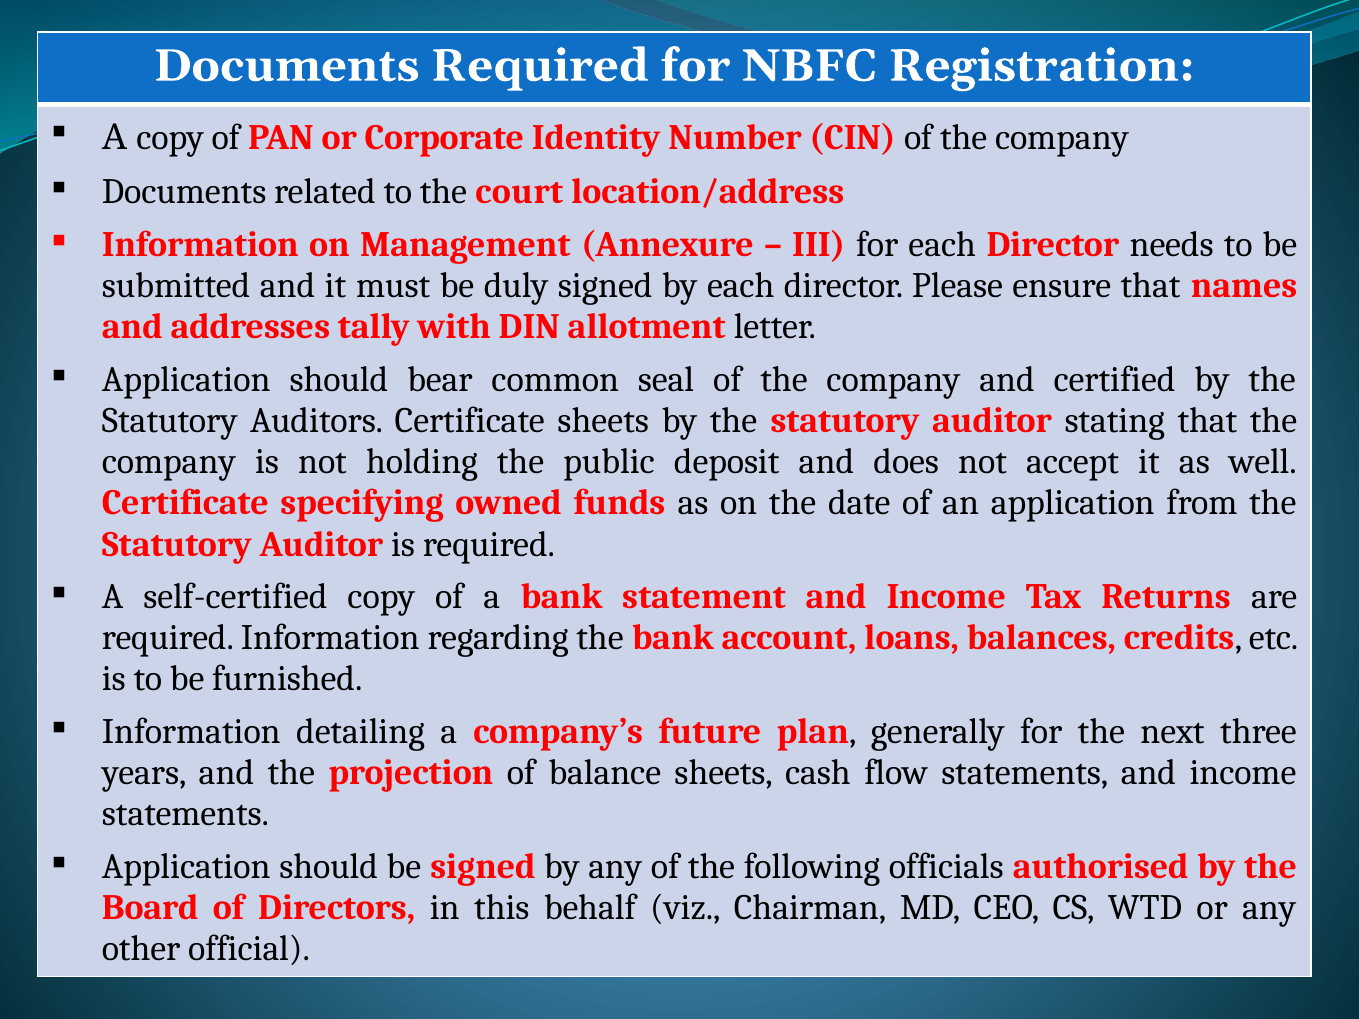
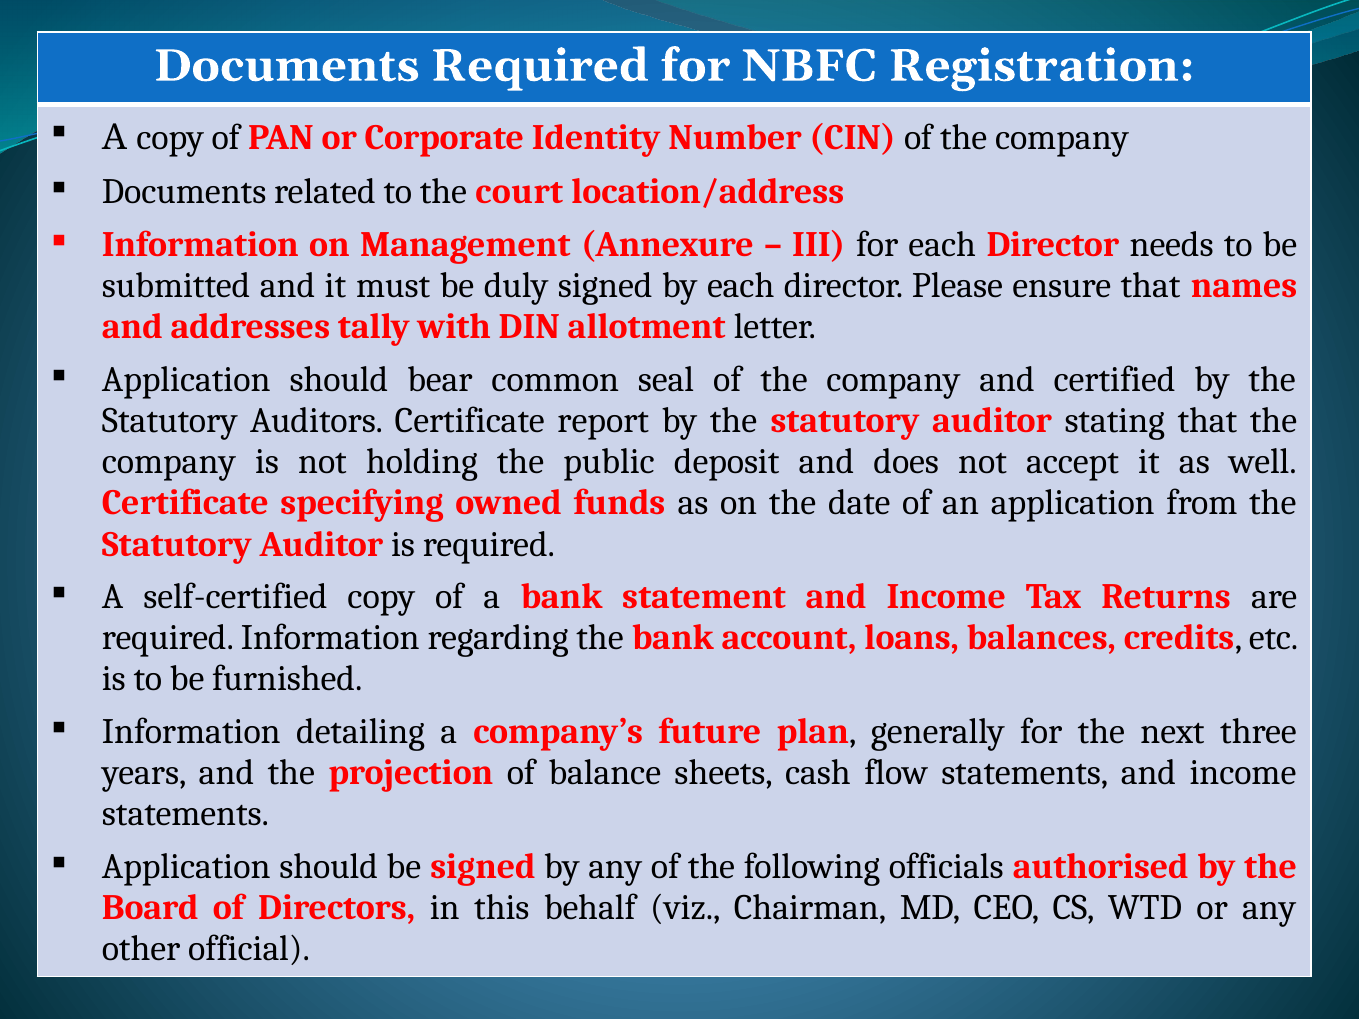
Certificate sheets: sheets -> report
